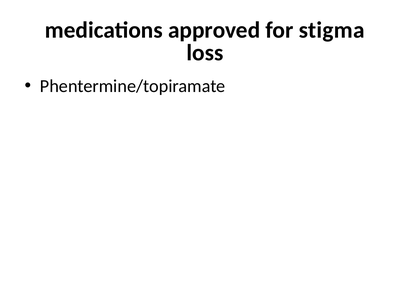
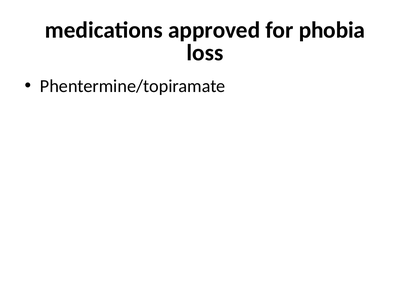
stigma: stigma -> phobia
